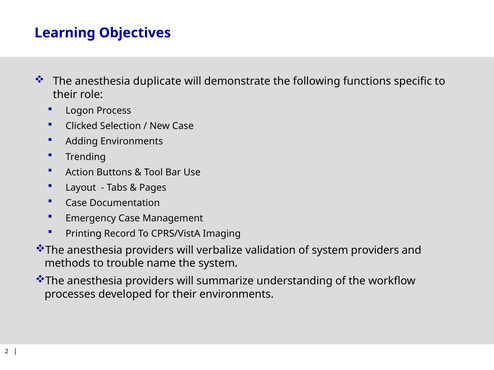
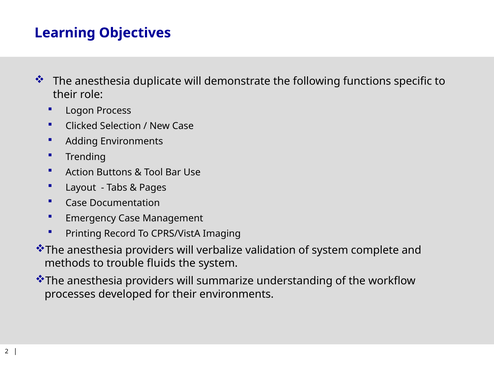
system providers: providers -> complete
name: name -> fluids
